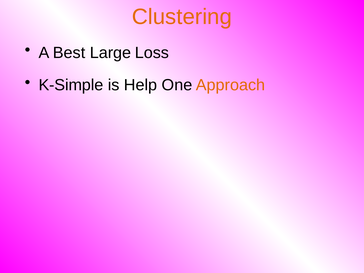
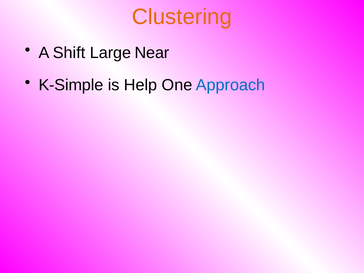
Best: Best -> Shift
Loss: Loss -> Near
Approach colour: orange -> blue
